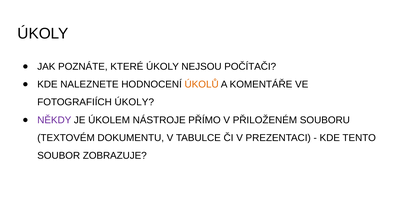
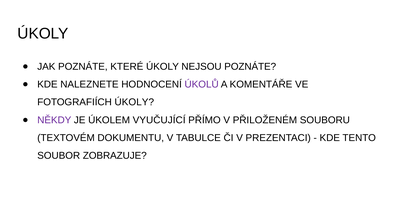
NEJSOU POČÍTAČI: POČÍTAČI -> POZNÁTE
ÚKOLŮ colour: orange -> purple
NÁSTROJE: NÁSTROJE -> VYUČUJÍCÍ
